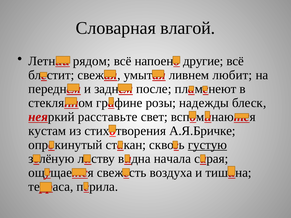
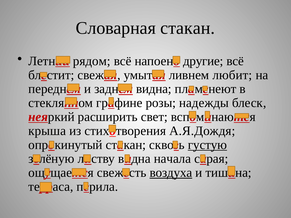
Словарная влагой: влагой -> стакан
после at (154, 89): после -> видна
расставьте: расставьте -> расширить
кустам: кустам -> крыша
А.Я.Бричке: А.Я.Бричке -> А.Я.Дождя
воздуха underline: none -> present
